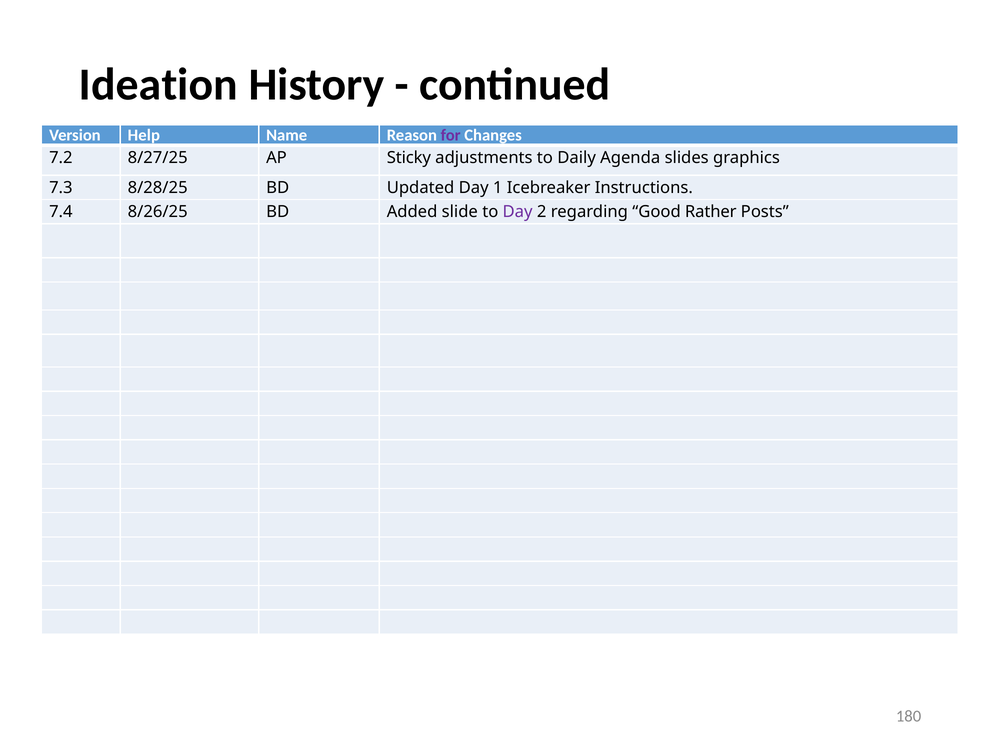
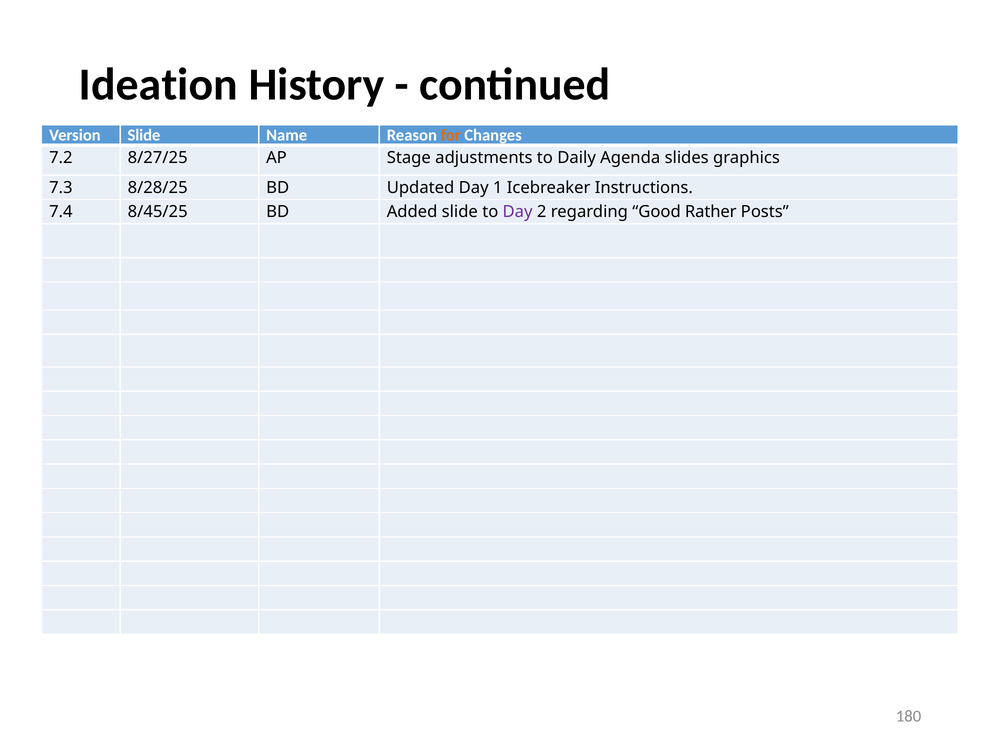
Version Help: Help -> Slide
for colour: purple -> orange
Sticky: Sticky -> Stage
8/26/25: 8/26/25 -> 8/45/25
